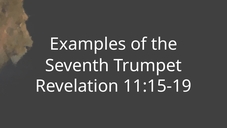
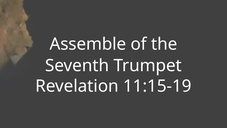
Examples: Examples -> Assemble
